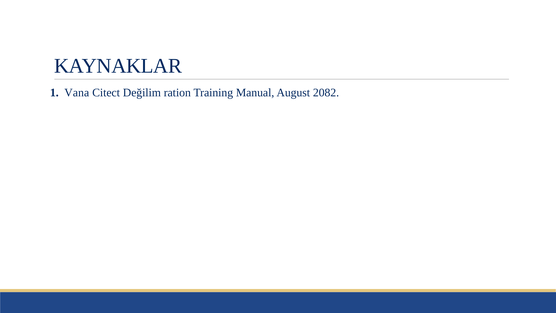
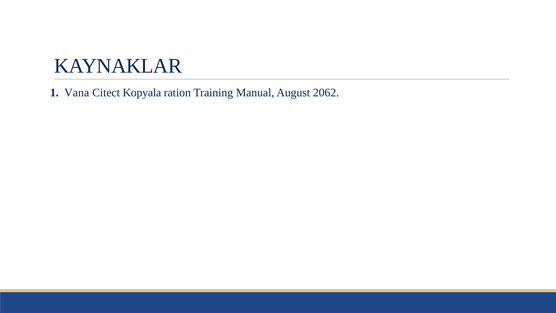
Değilim: Değilim -> Kopyala
2082: 2082 -> 2062
